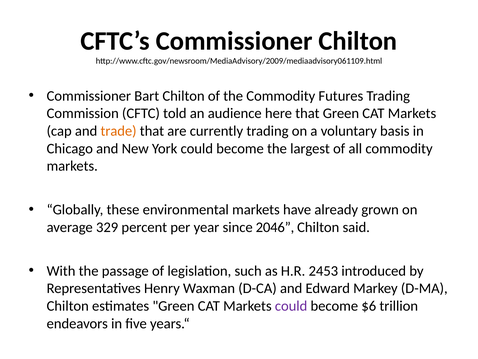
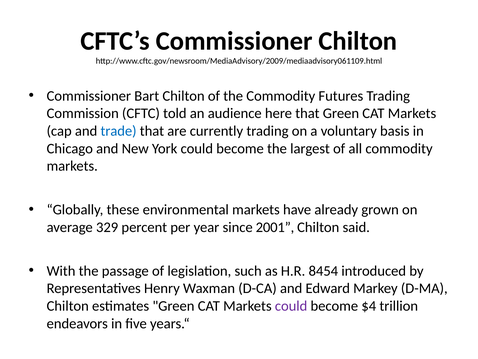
trade colour: orange -> blue
2046: 2046 -> 2001
2453: 2453 -> 8454
$6: $6 -> $4
